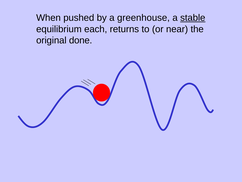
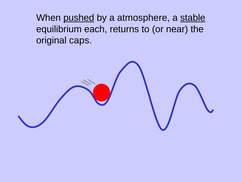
pushed underline: none -> present
greenhouse: greenhouse -> atmosphere
done: done -> caps
